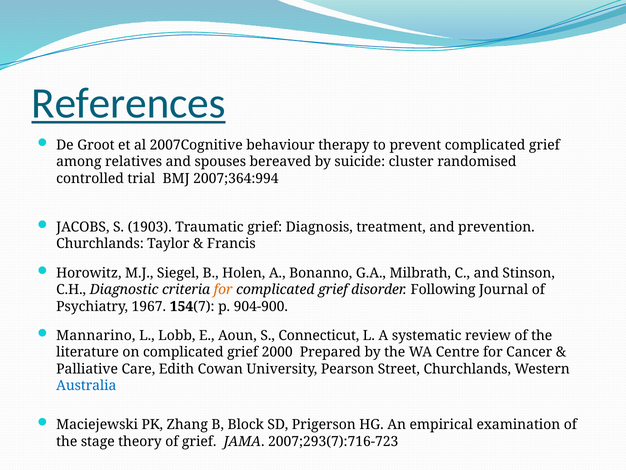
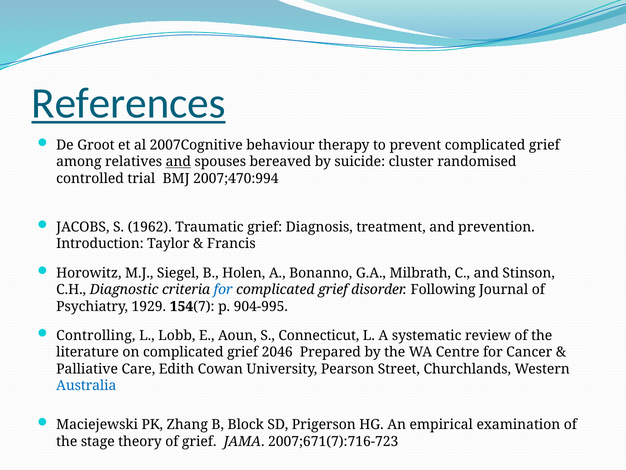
and at (178, 162) underline: none -> present
2007;364:994: 2007;364:994 -> 2007;470:994
1903: 1903 -> 1962
Churchlands at (100, 244): Churchlands -> Introduction
for at (223, 289) colour: orange -> blue
1967: 1967 -> 1929
904-900: 904-900 -> 904-995
Mannarino: Mannarino -> Controlling
2000: 2000 -> 2046
2007;293(7):716-723: 2007;293(7):716-723 -> 2007;671(7):716-723
